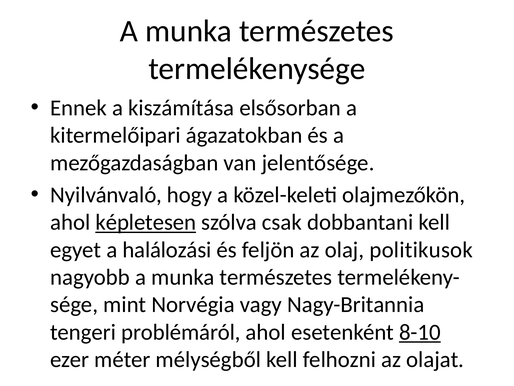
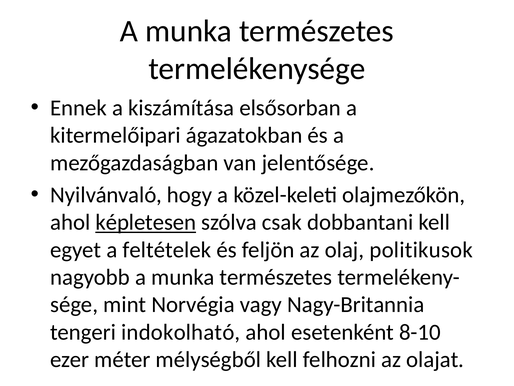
halálozási: halálozási -> feltételek
problémáról: problémáról -> indokolható
8-10 underline: present -> none
